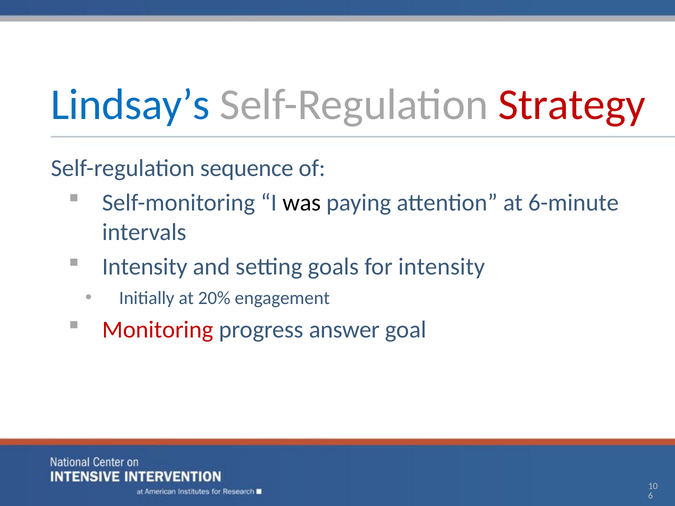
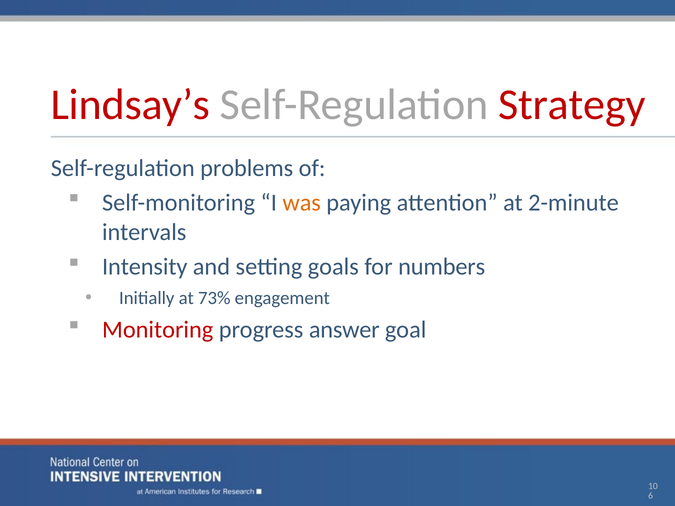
Lindsay’s colour: blue -> red
sequence: sequence -> problems
was colour: black -> orange
6-minute: 6-minute -> 2-minute
for intensity: intensity -> numbers
20%: 20% -> 73%
